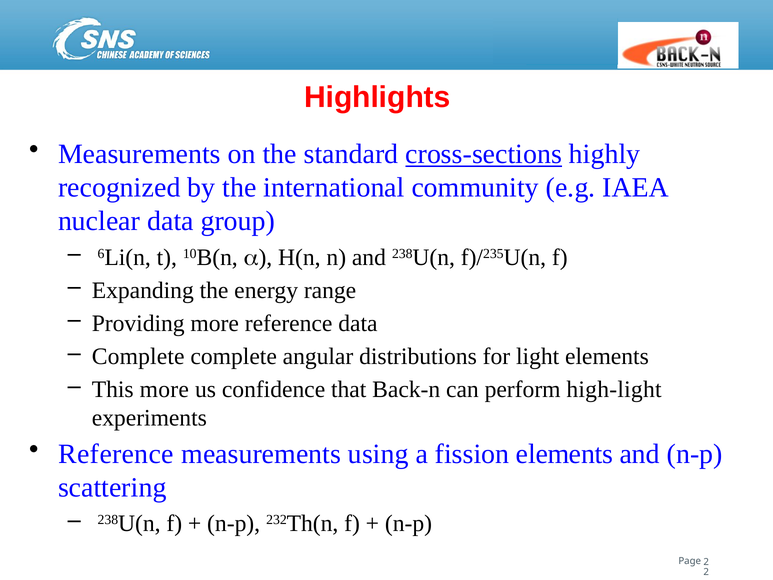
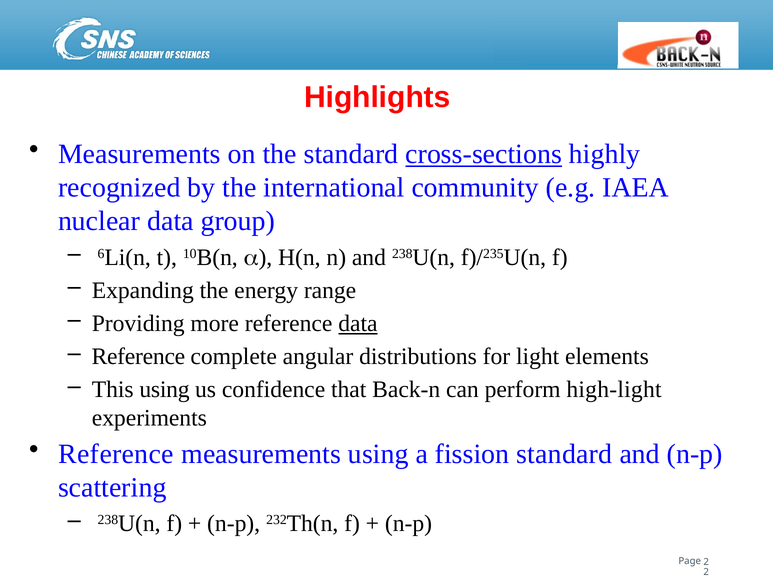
data at (358, 323) underline: none -> present
Complete at (138, 356): Complete -> Reference
This more: more -> using
fission elements: elements -> standard
